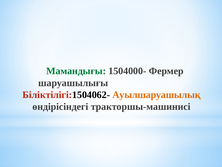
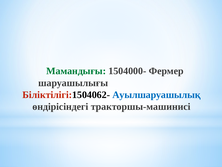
Ауылшаруашылық colour: orange -> blue
